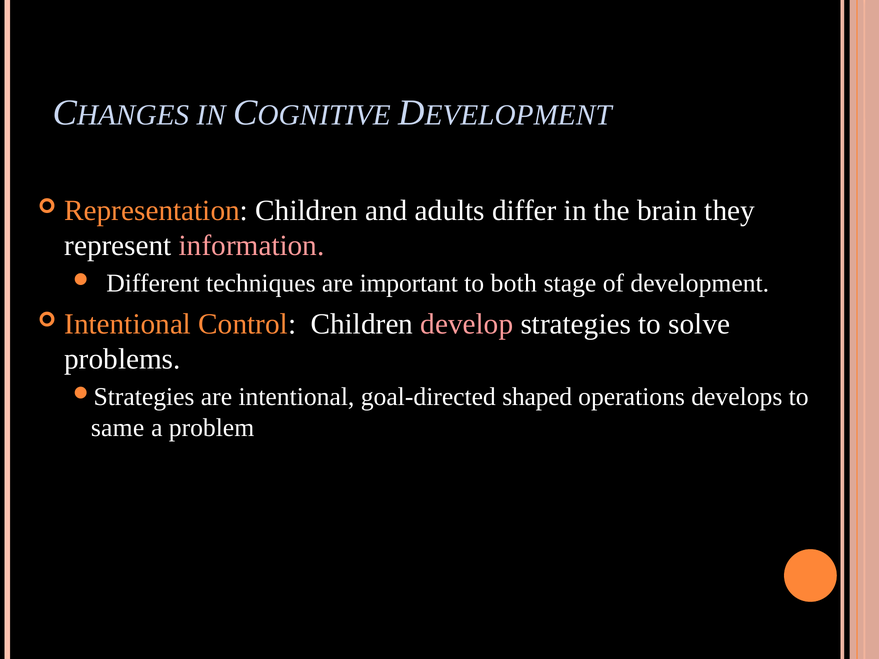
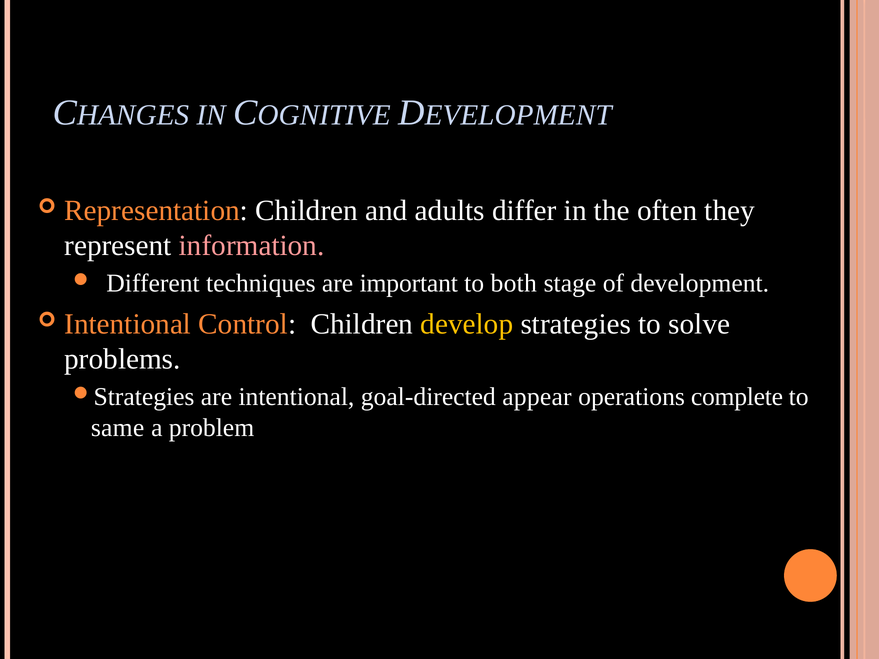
brain: brain -> often
develop colour: pink -> yellow
shaped: shaped -> appear
develops: develops -> complete
